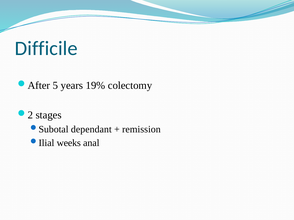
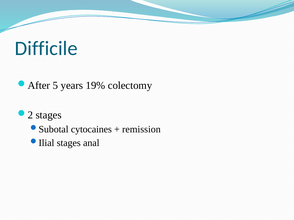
dependant: dependant -> cytocaines
weeks at (69, 143): weeks -> stages
